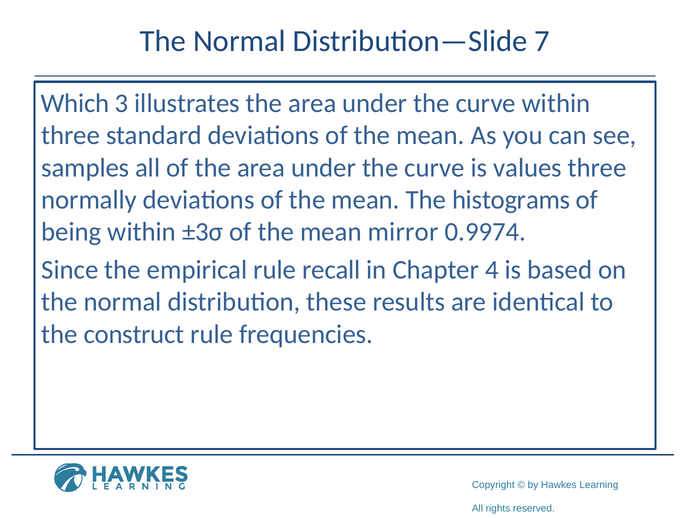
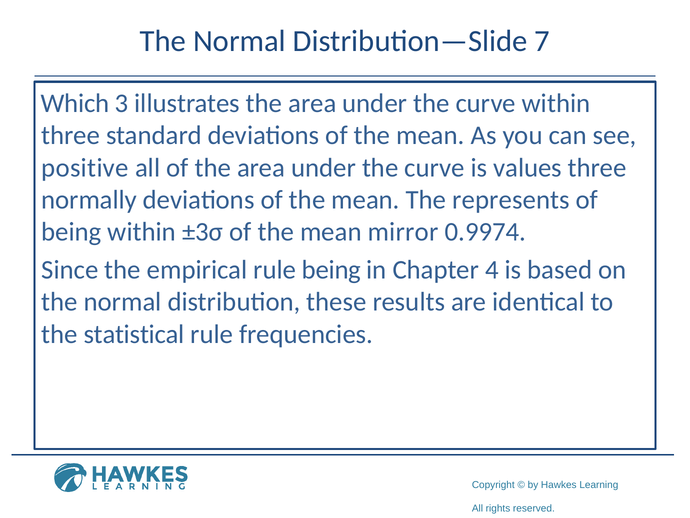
samples: samples -> positive
histograms: histograms -> represents
rule recall: recall -> being
construct: construct -> statistical
